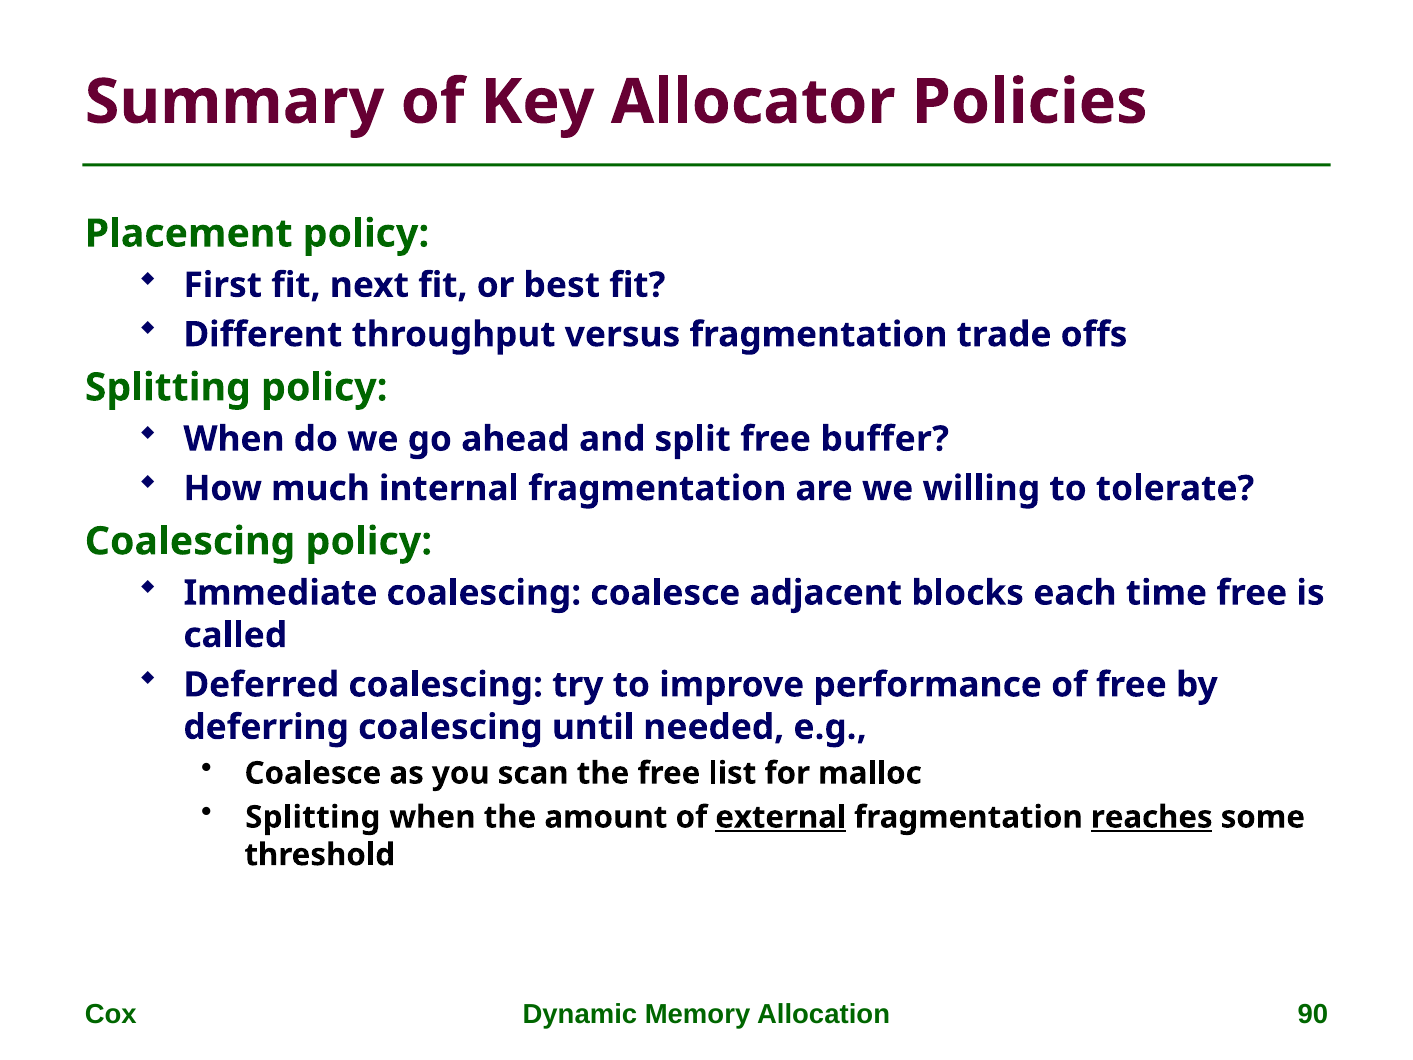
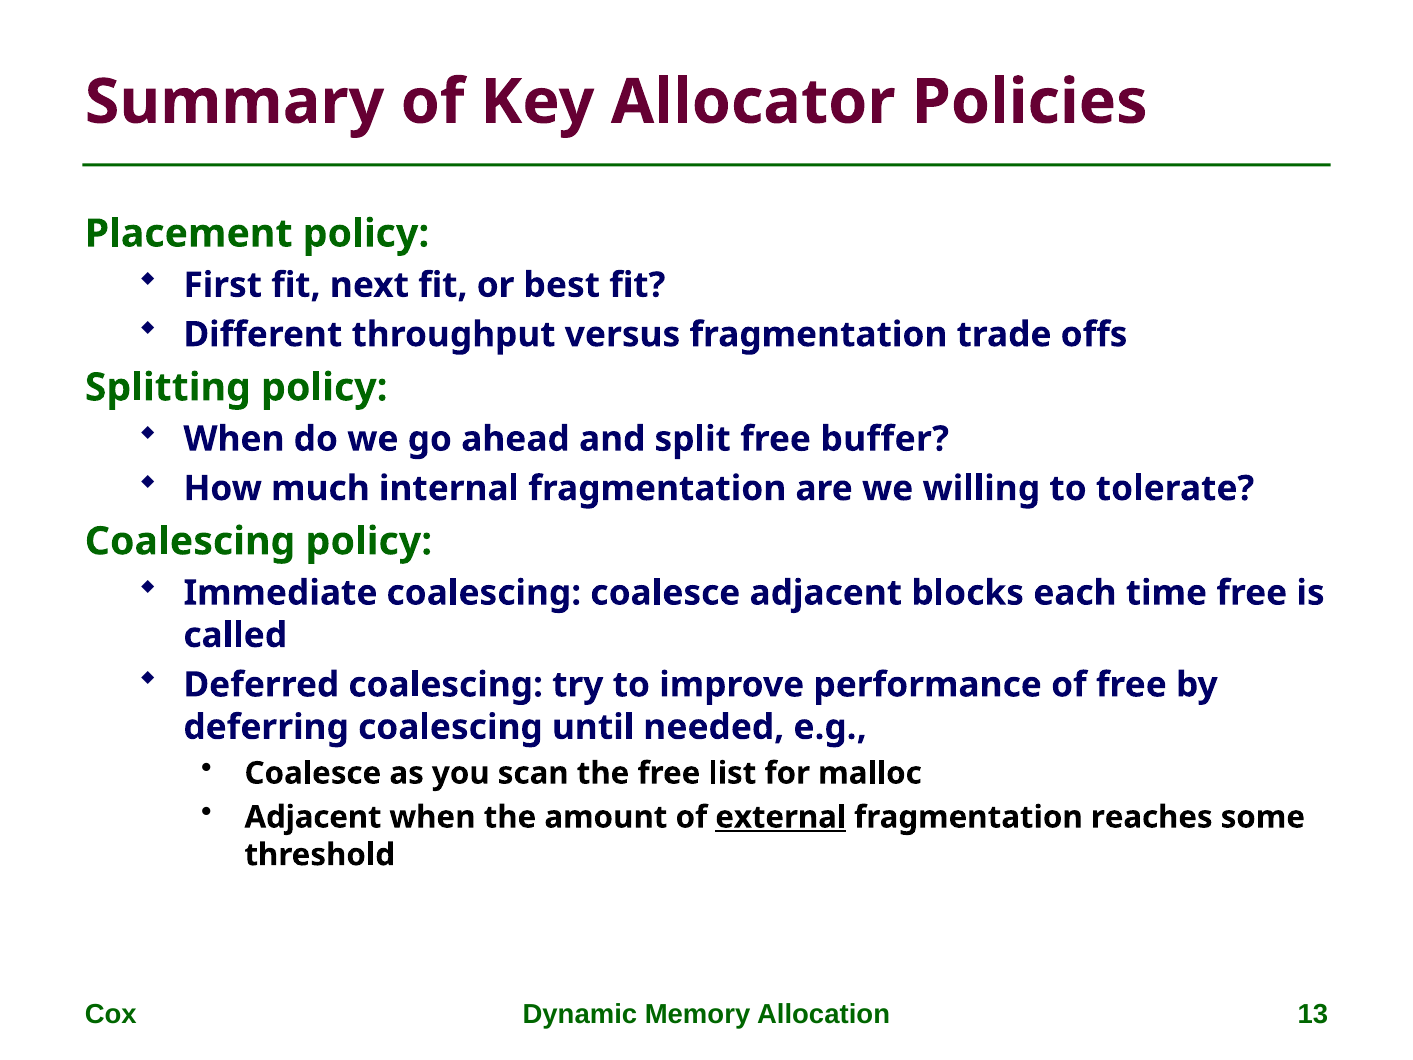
Splitting at (313, 817): Splitting -> Adjacent
reaches underline: present -> none
90: 90 -> 13
